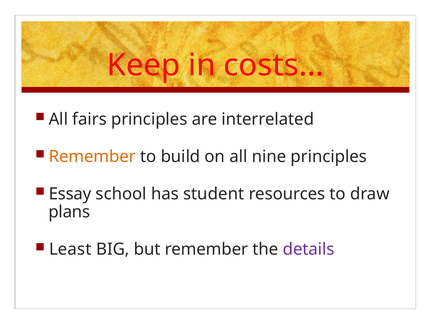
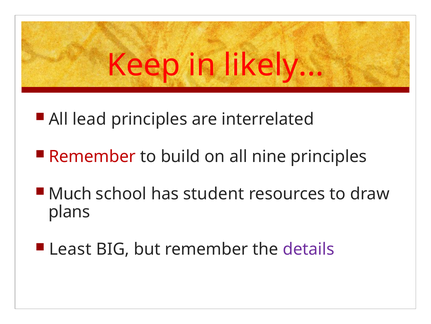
costs: costs -> likely
fairs: fairs -> lead
Remember at (92, 156) colour: orange -> red
Essay: Essay -> Much
